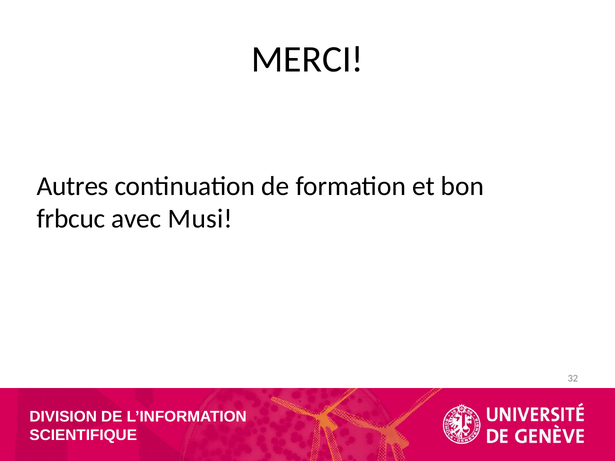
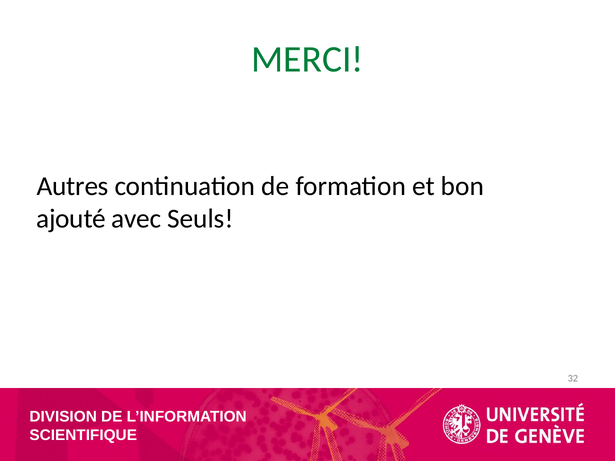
MERCI colour: black -> green
frbcuc: frbcuc -> ajouté
Musi: Musi -> Seuls
